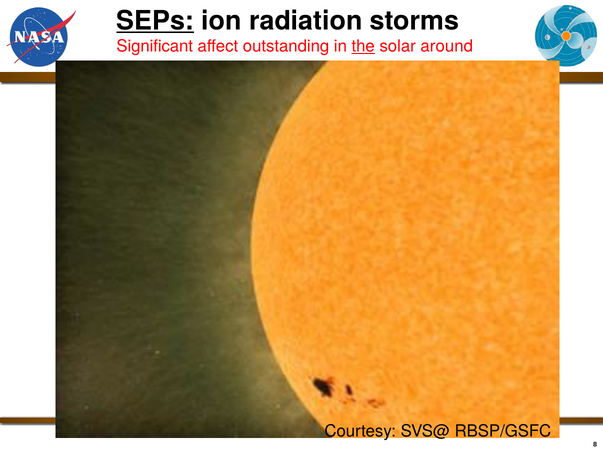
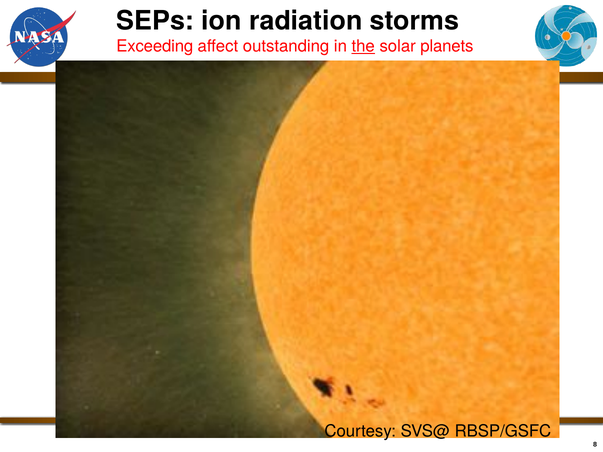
SEPs underline: present -> none
Significant: Significant -> Exceeding
around: around -> planets
